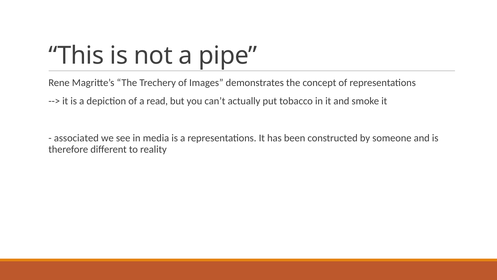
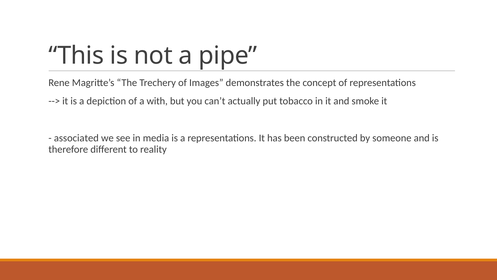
read: read -> with
